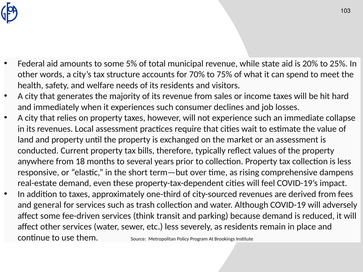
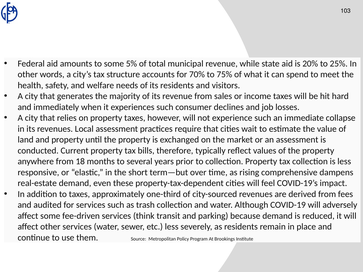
general: general -> audited
